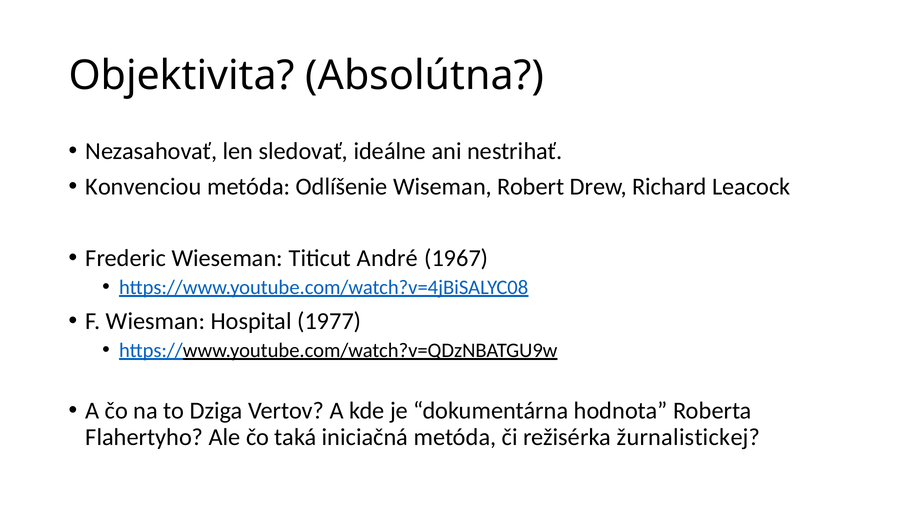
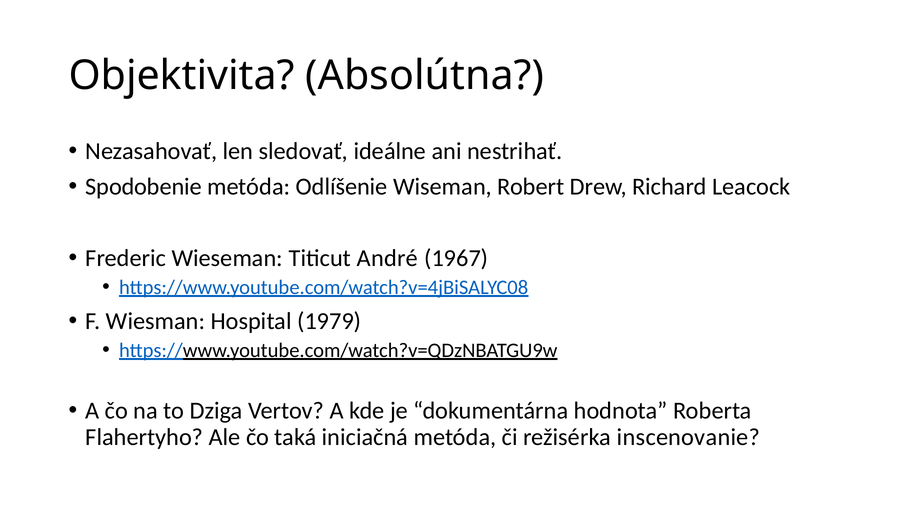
Konvenciou: Konvenciou -> Spodobenie
1977: 1977 -> 1979
žurnalistickej: žurnalistickej -> inscenovanie
